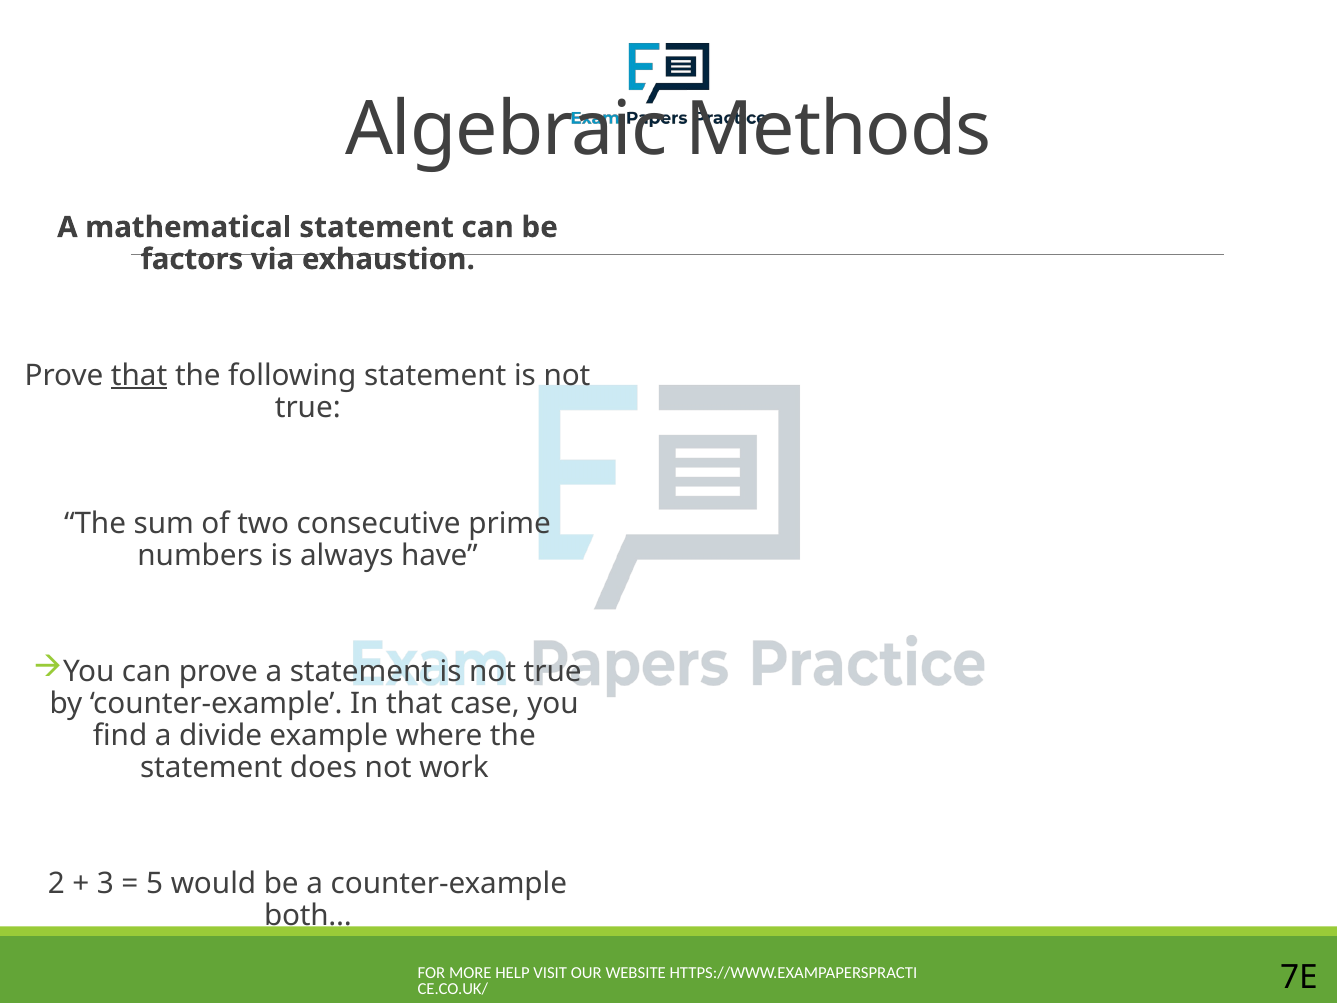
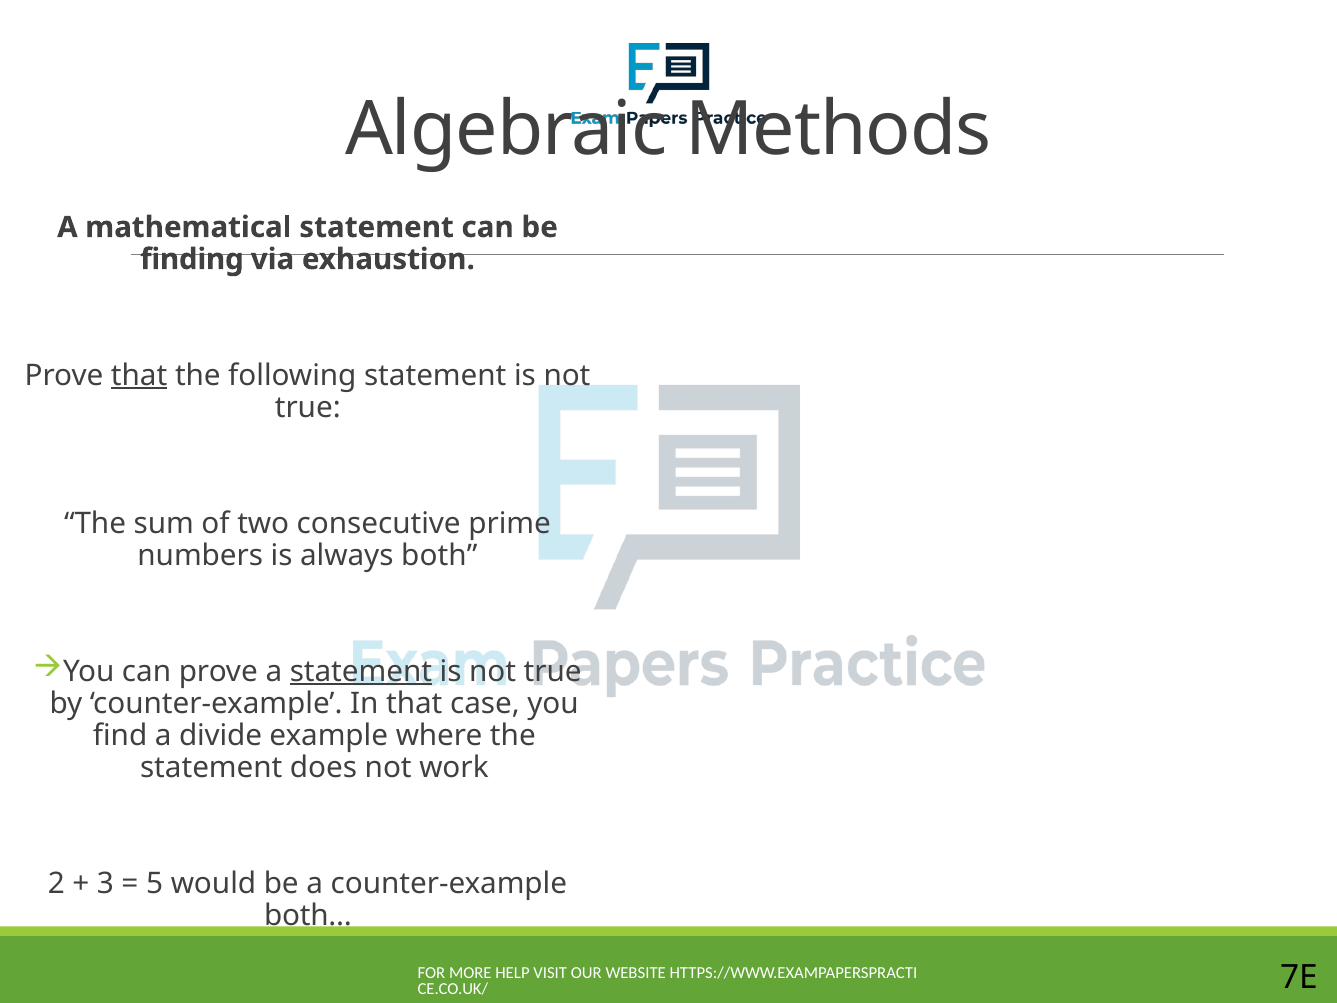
factors: factors -> finding
have: have -> both
statement at (361, 671) underline: none -> present
